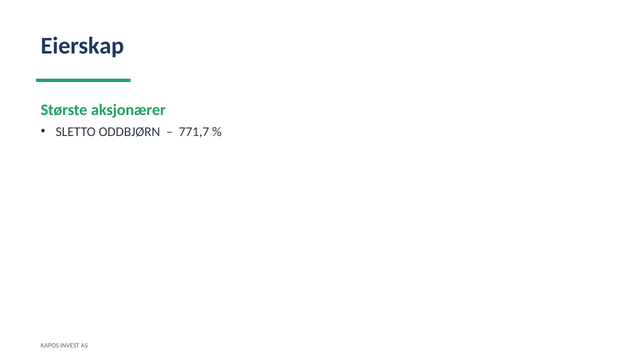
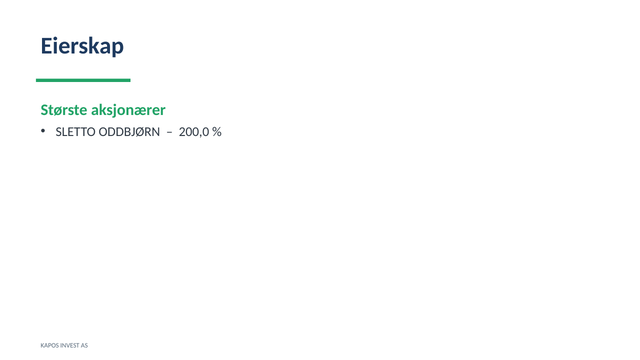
771,7: 771,7 -> 200,0
